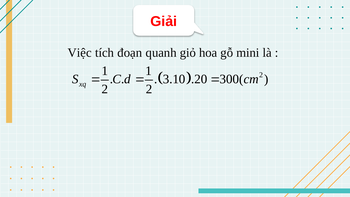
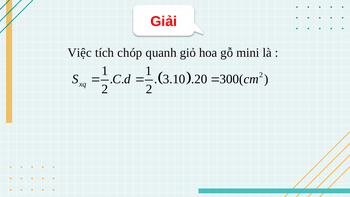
đoạn: đoạn -> chóp
